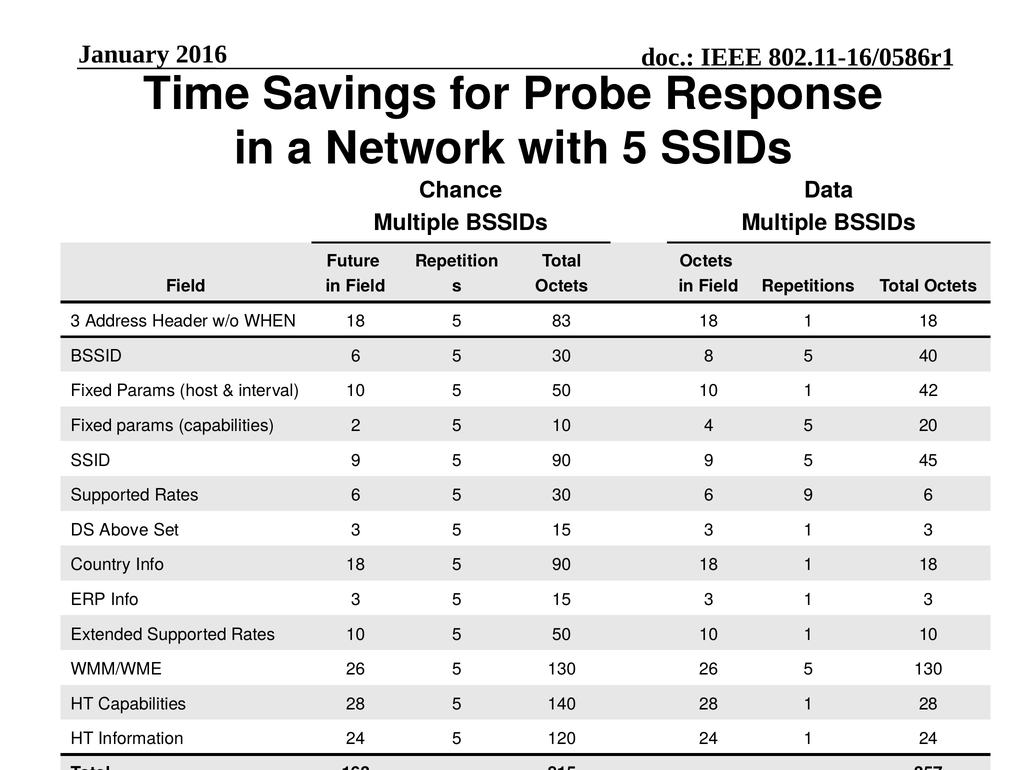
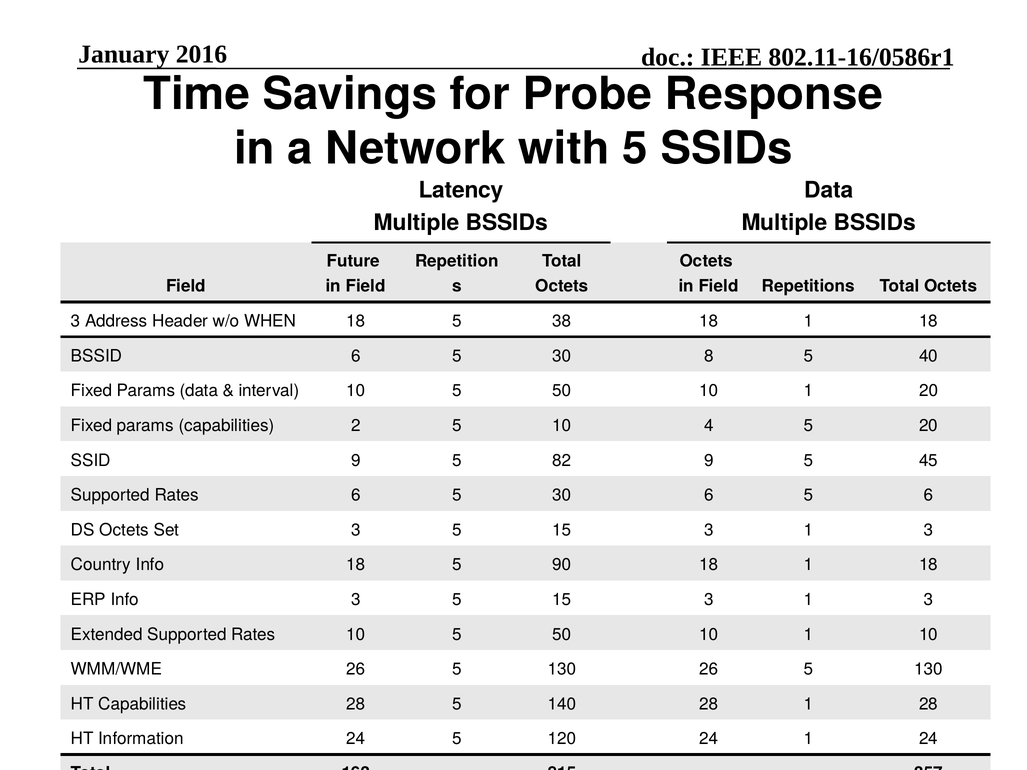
Chance: Chance -> Latency
83: 83 -> 38
Params host: host -> data
1 42: 42 -> 20
9 5 90: 90 -> 82
30 6 9: 9 -> 5
DS Above: Above -> Octets
